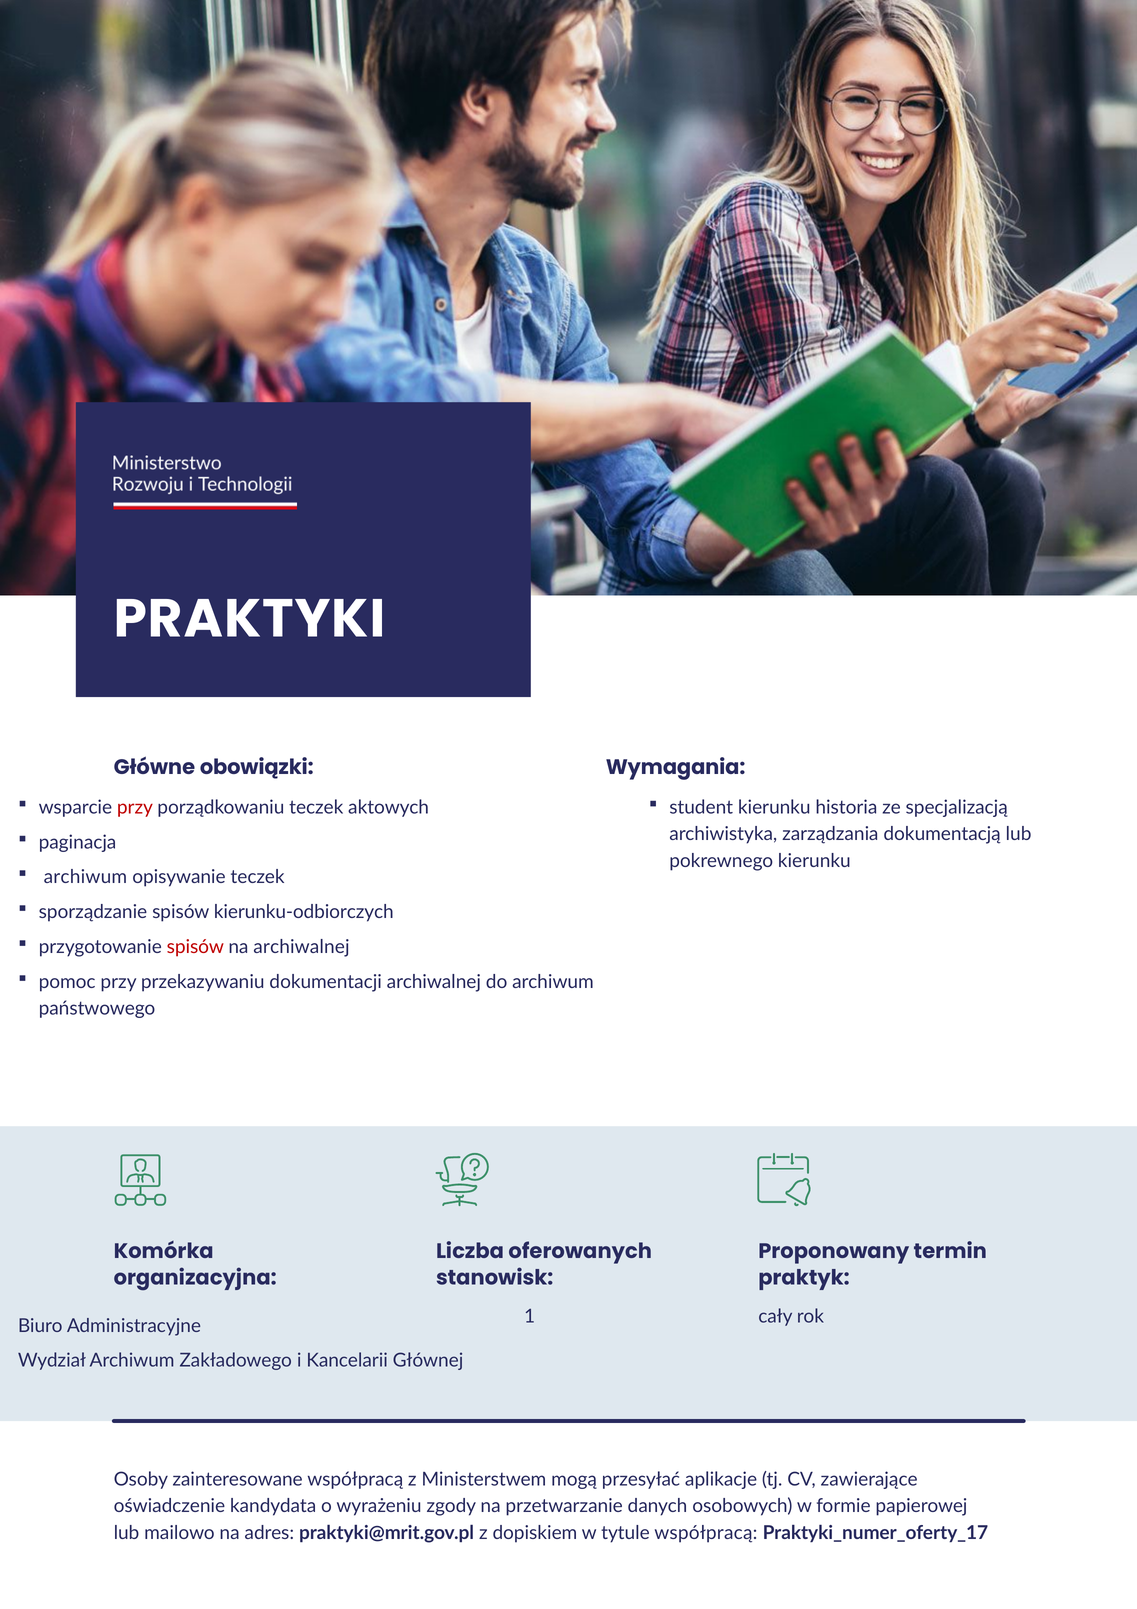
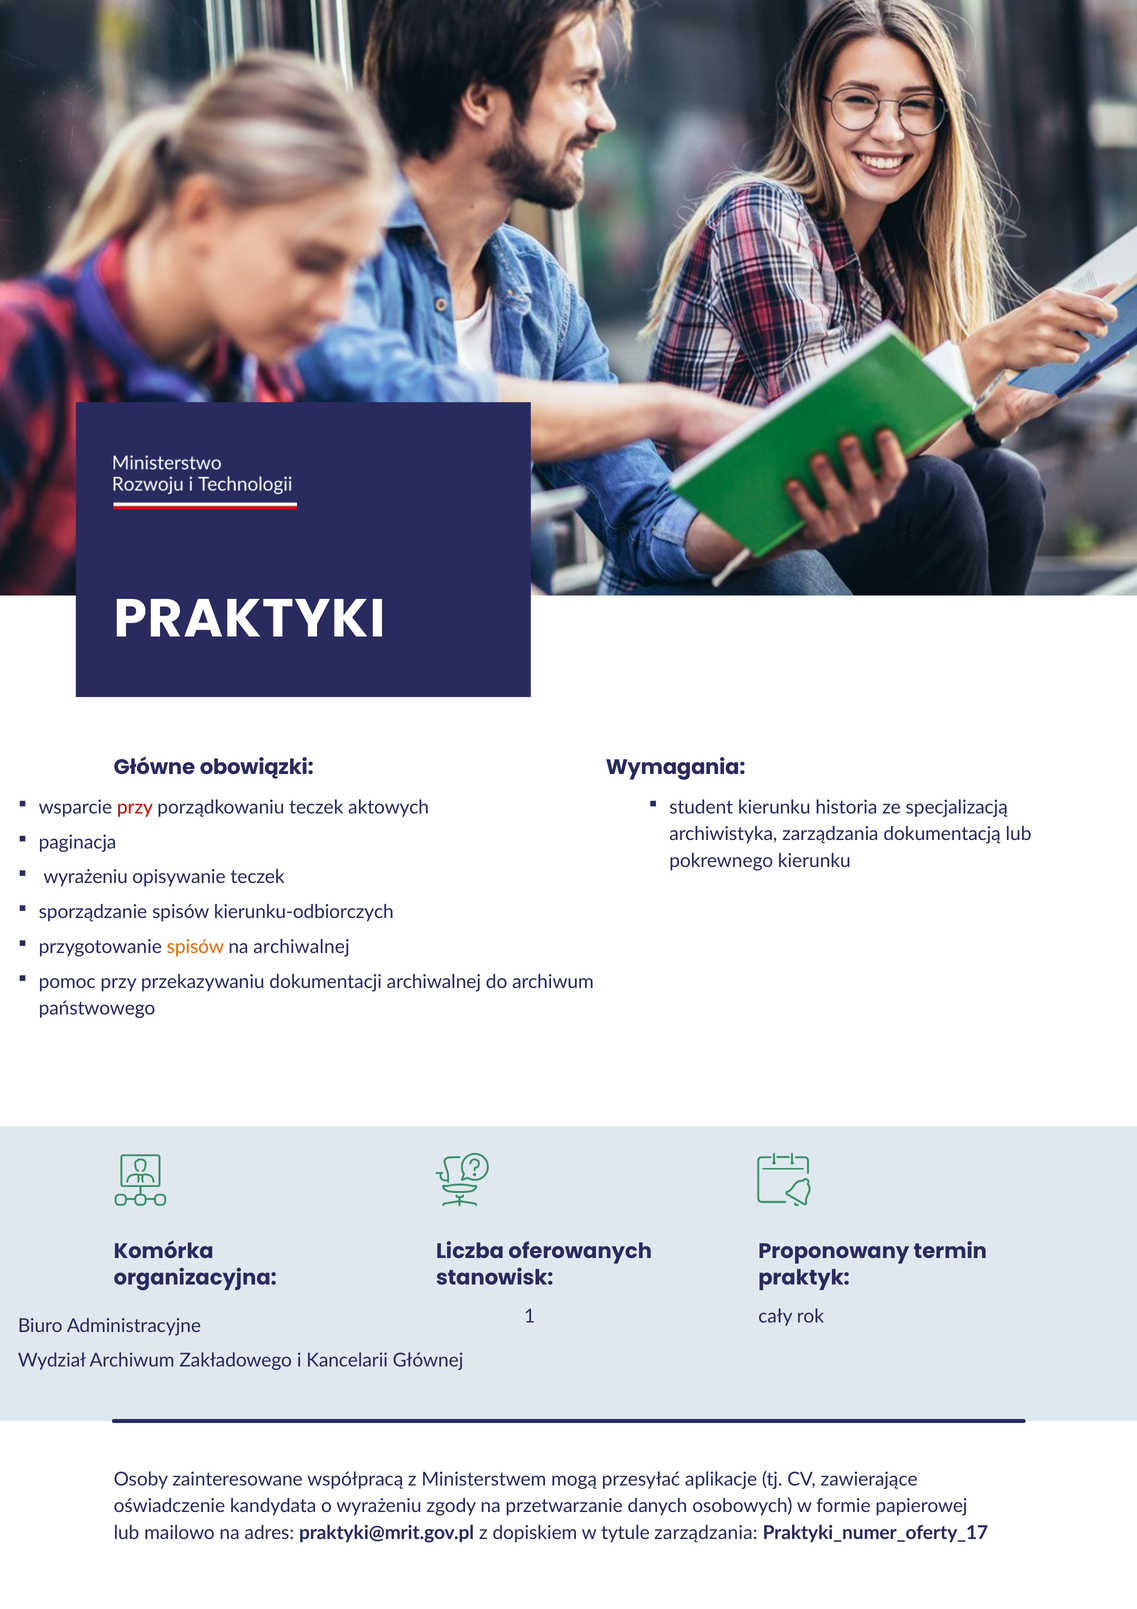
archiwum at (85, 877): archiwum -> wyrażeniu
spisów at (195, 947) colour: red -> orange
tytule współpracą: współpracą -> zarządzania
